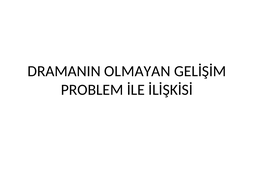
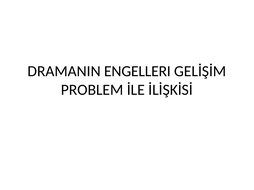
OLMAYAN: OLMAYAN -> ENGELLERI
